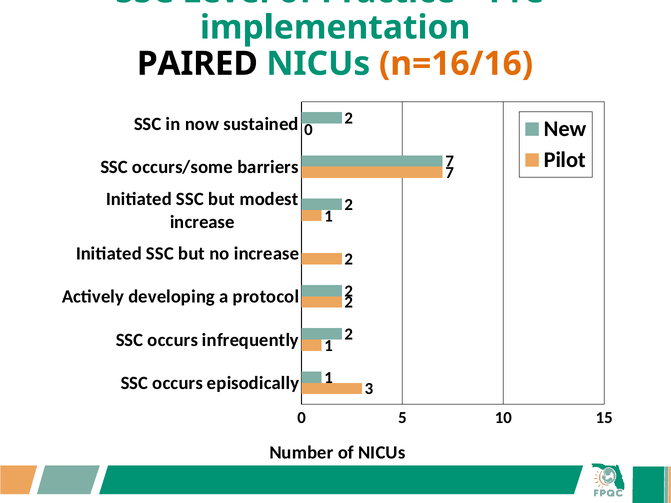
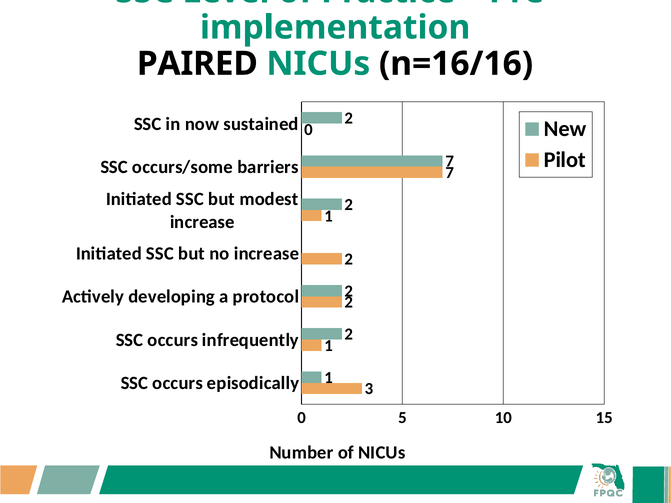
n=16/16 colour: orange -> black
